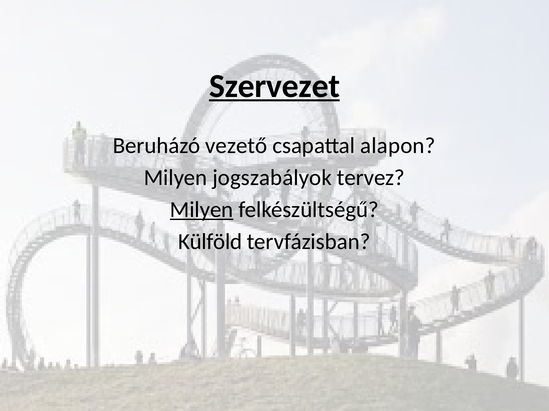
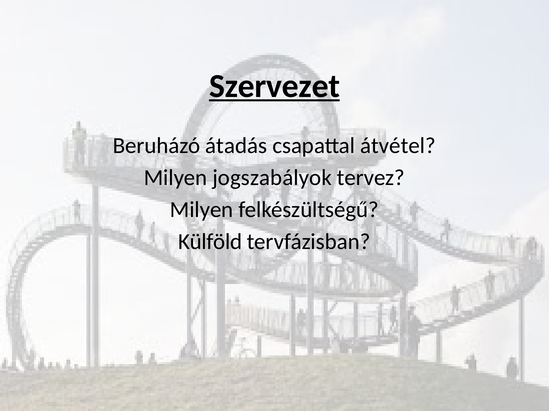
vezető: vezető -> átadás
alapon: alapon -> átvétel
Milyen at (202, 210) underline: present -> none
